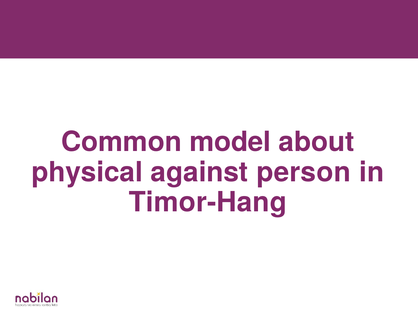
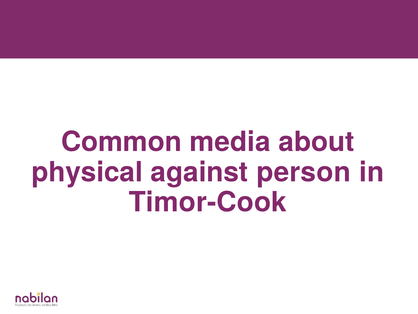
model: model -> media
Timor-Hang: Timor-Hang -> Timor-Cook
